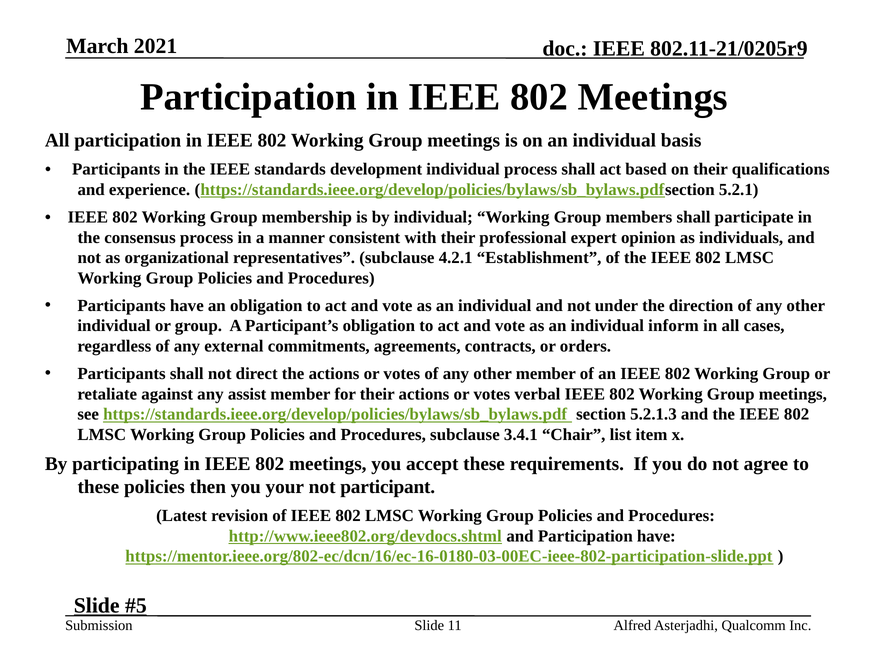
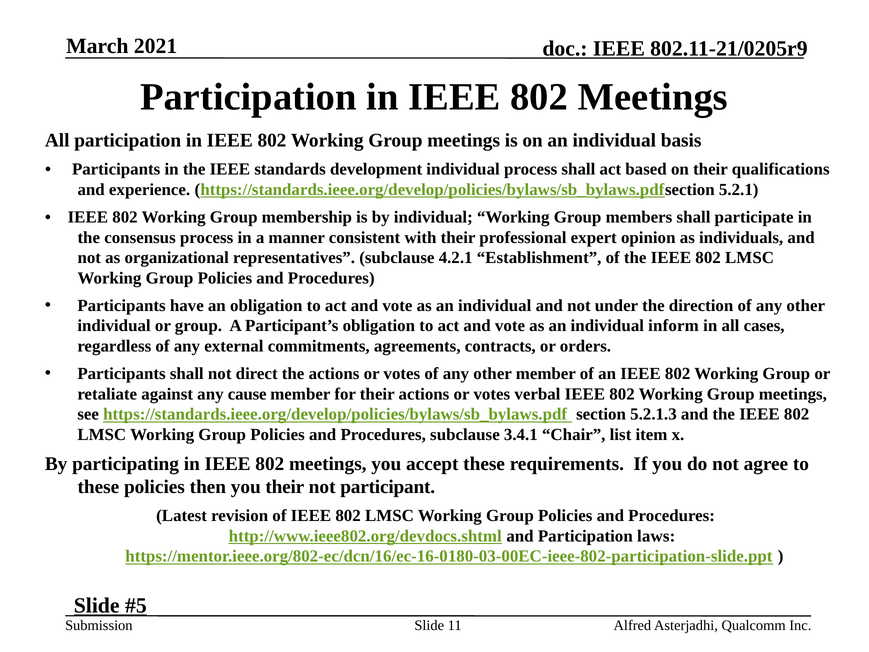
assist: assist -> cause
you your: your -> their
Participation have: have -> laws
